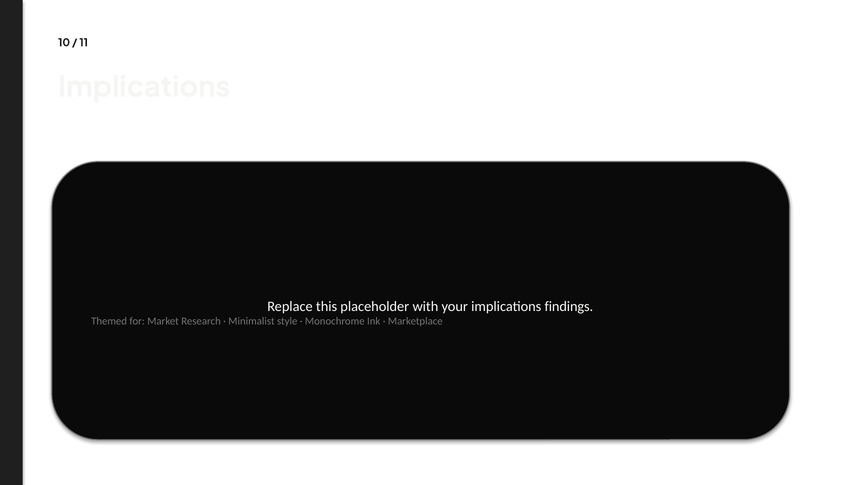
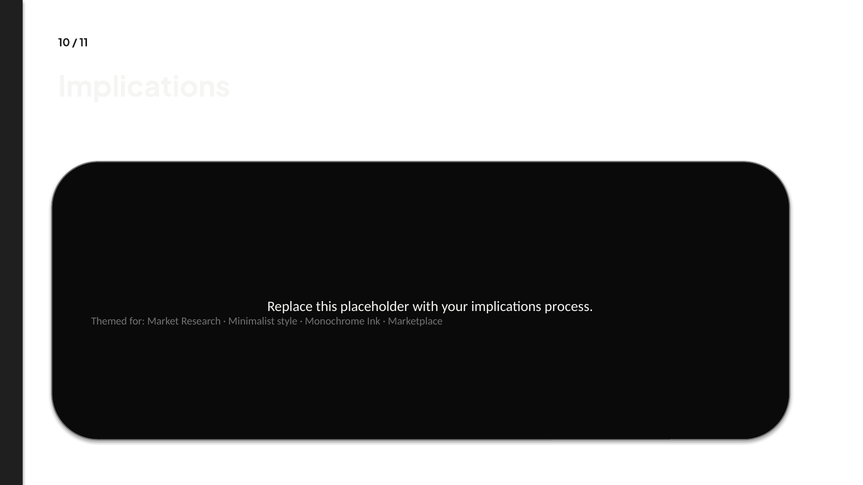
findings: findings -> process
